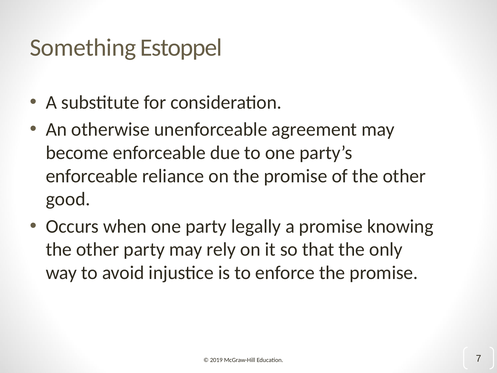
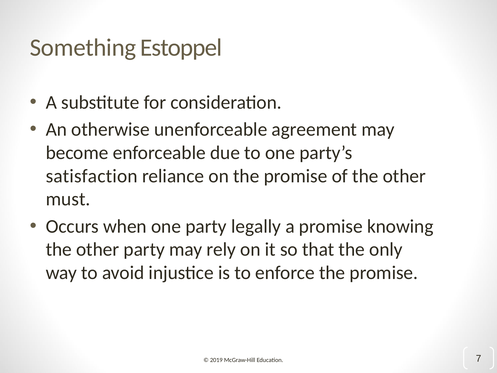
enforceable at (92, 176): enforceable -> satisfaction
good: good -> must
